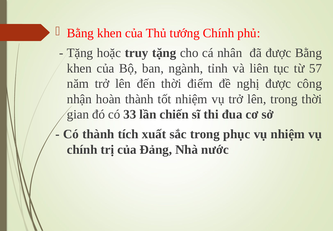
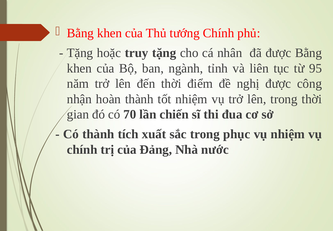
57: 57 -> 95
33: 33 -> 70
